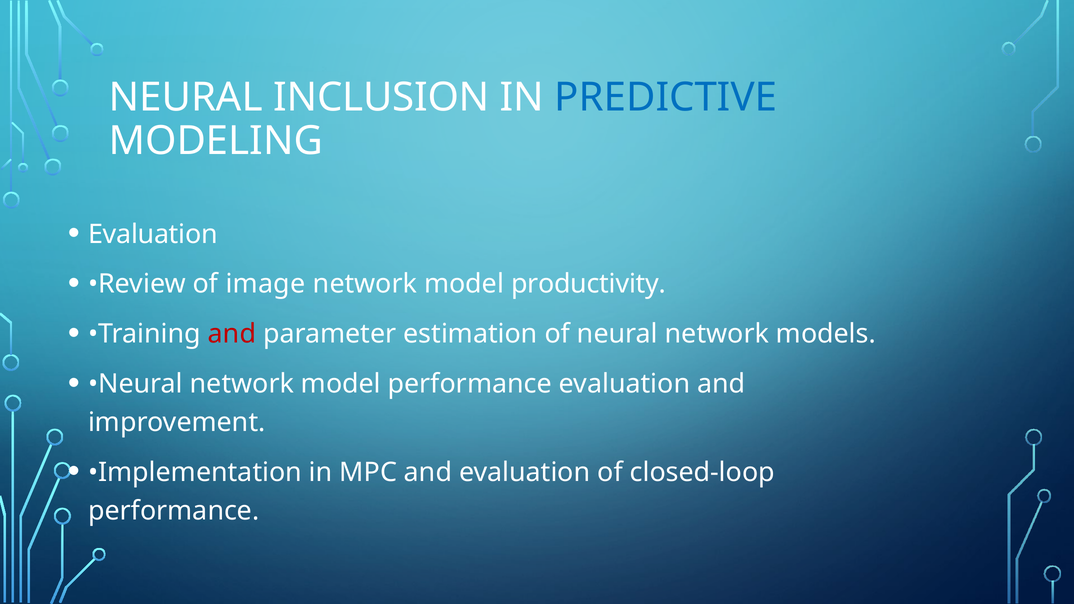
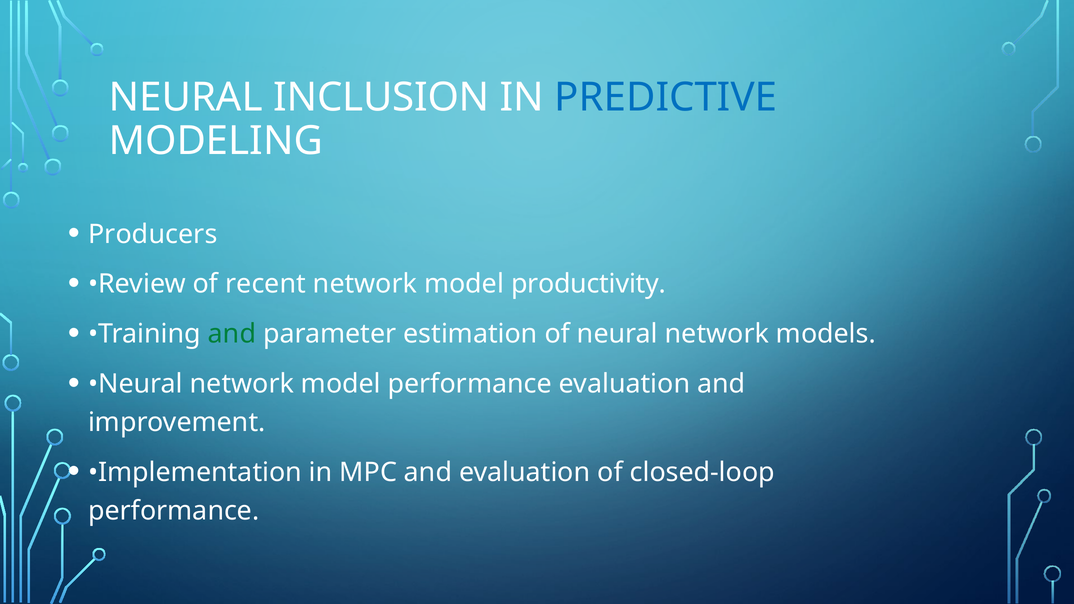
Evaluation at (153, 234): Evaluation -> Producers
image: image -> recent
and at (232, 334) colour: red -> green
